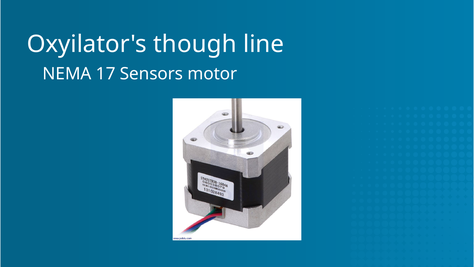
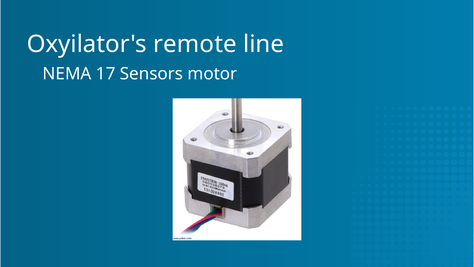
though: though -> remote
